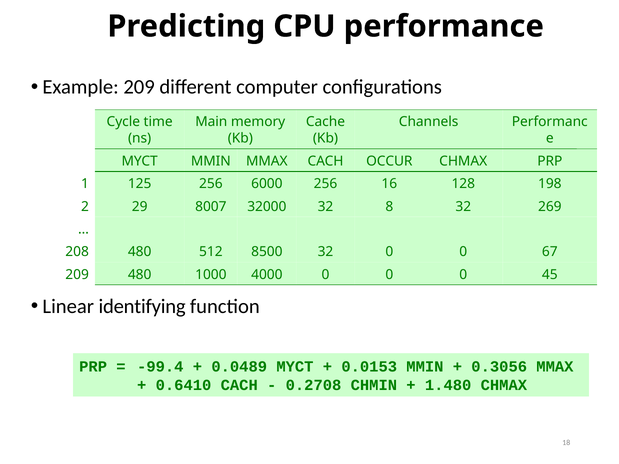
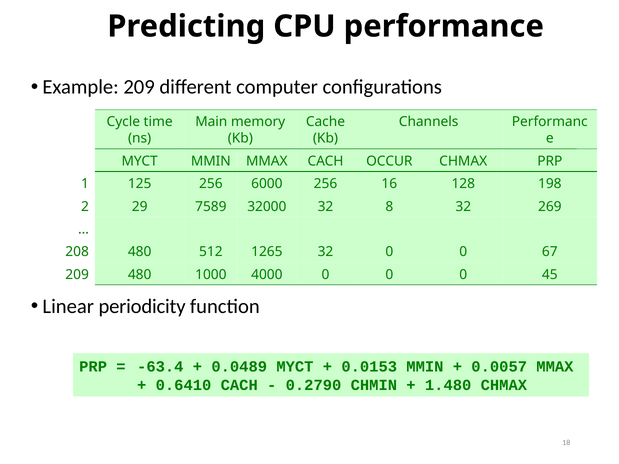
8007: 8007 -> 7589
8500: 8500 -> 1265
identifying: identifying -> periodicity
-99.4: -99.4 -> -63.4
0.3056: 0.3056 -> 0.0057
0.2708: 0.2708 -> 0.2790
